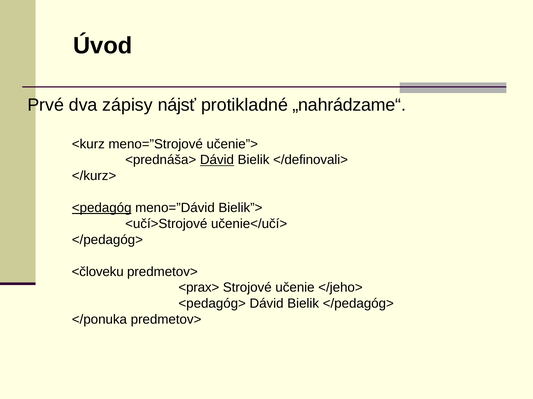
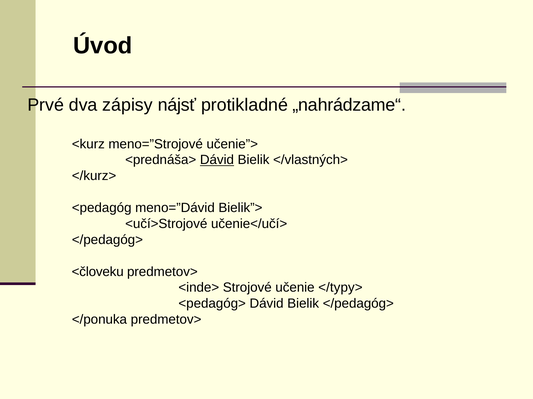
</definovali>: </definovali> -> </vlastných>
<pedagóg underline: present -> none
<prax>: <prax> -> <inde>
</jeho>: </jeho> -> </typy>
